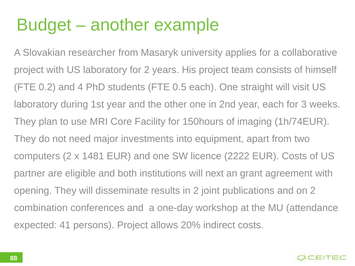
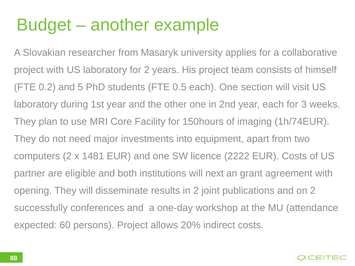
4: 4 -> 5
straight: straight -> section
combination: combination -> successfully
41: 41 -> 60
